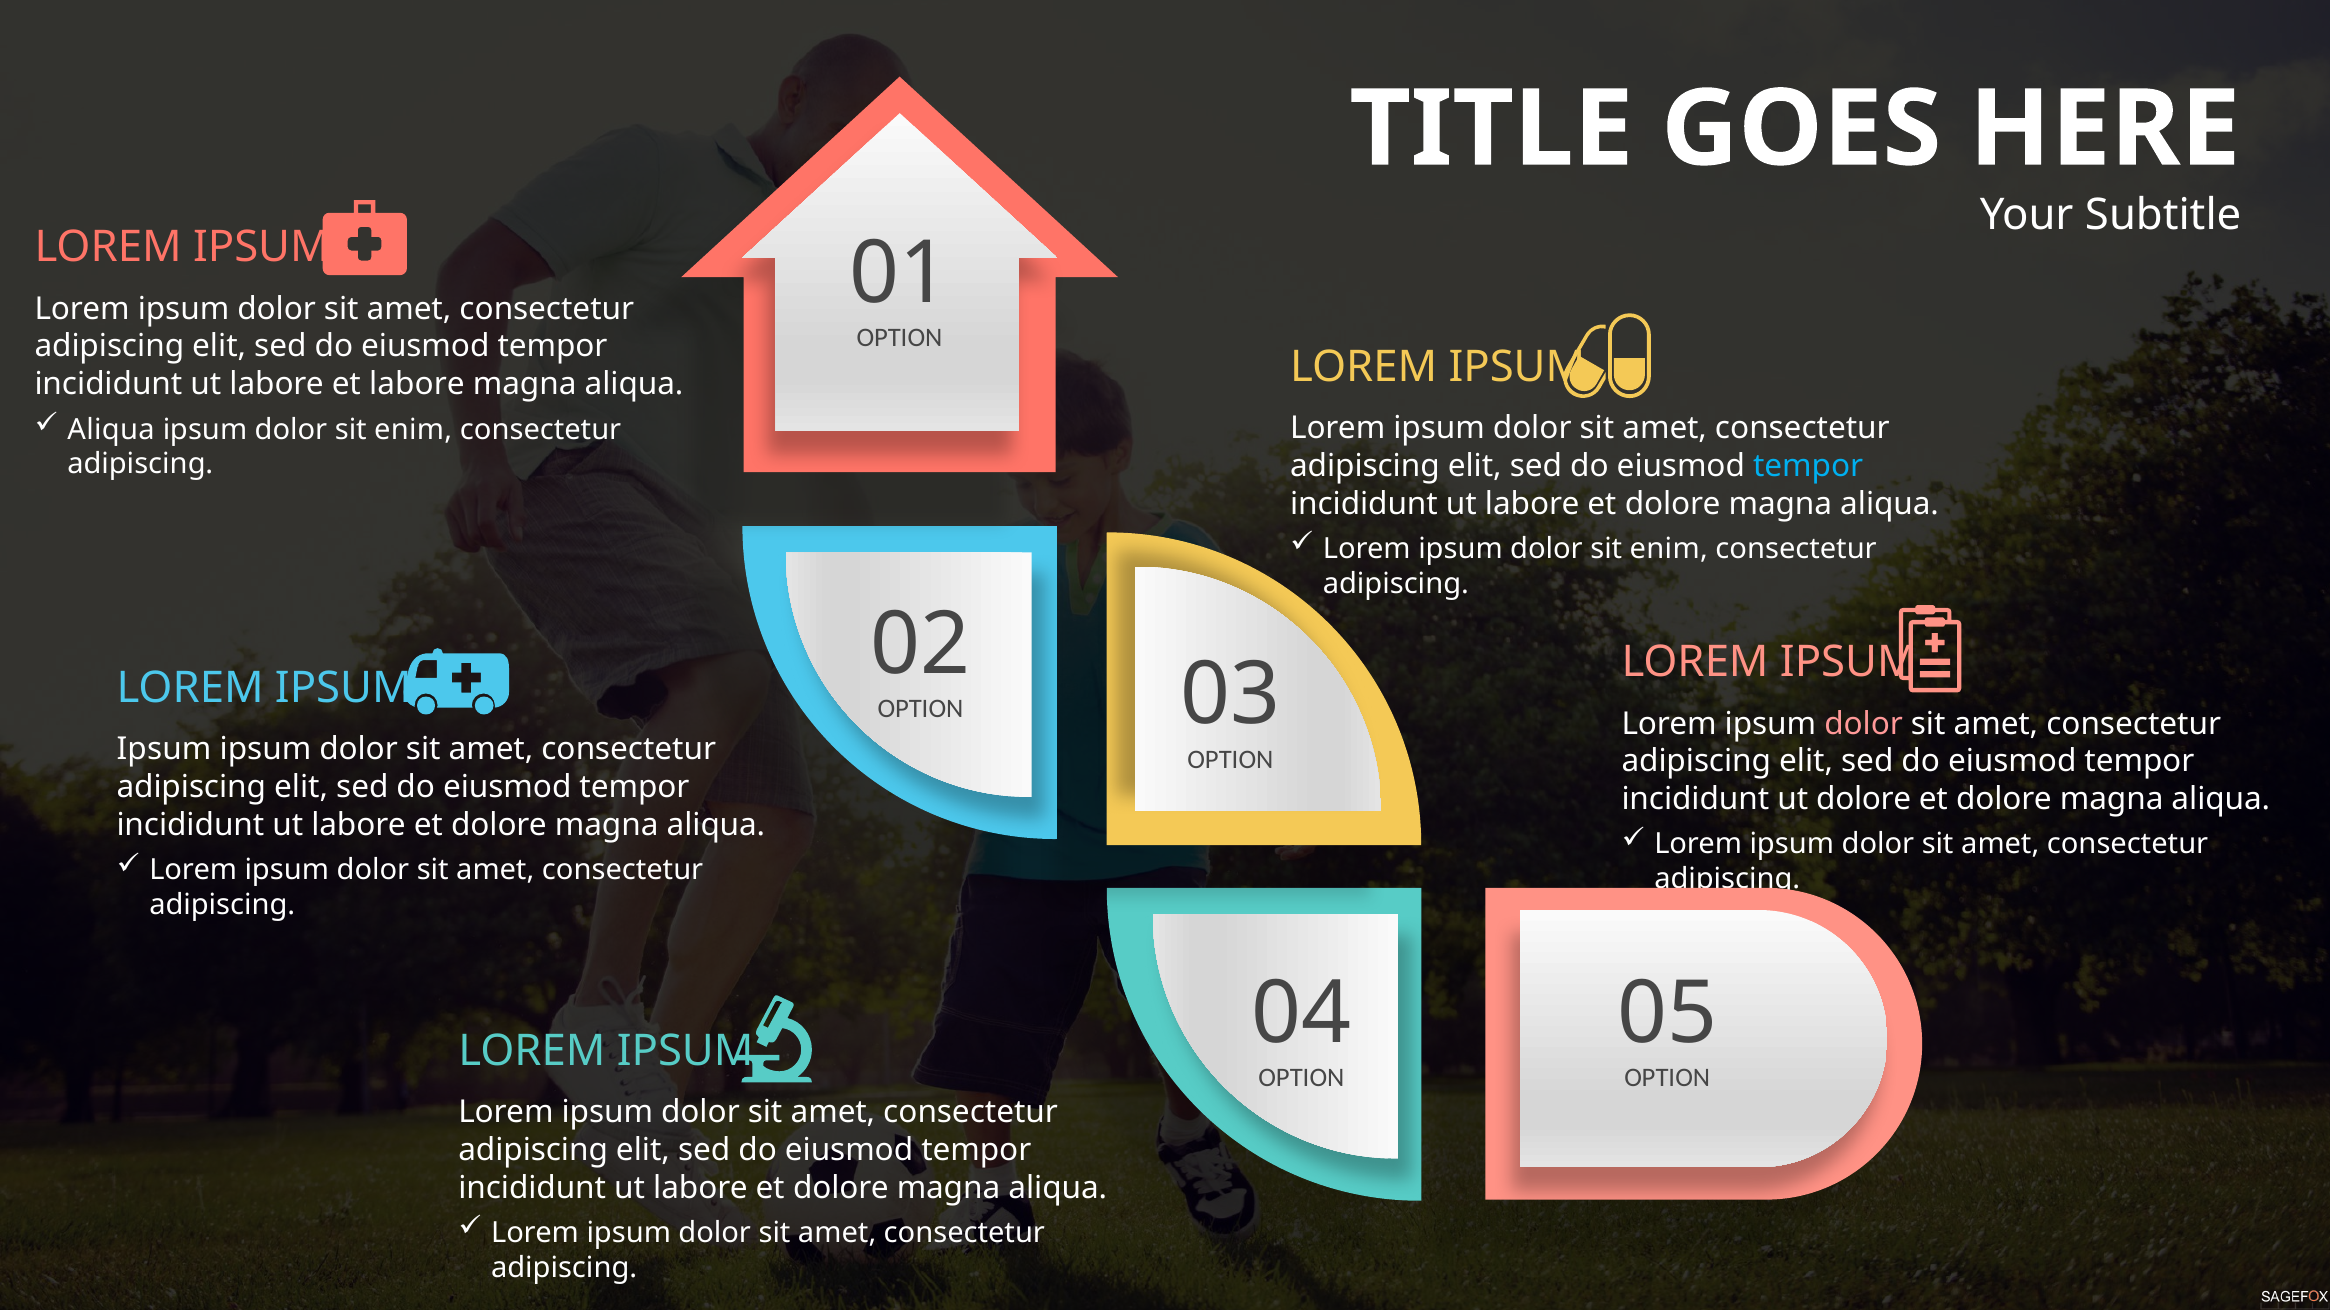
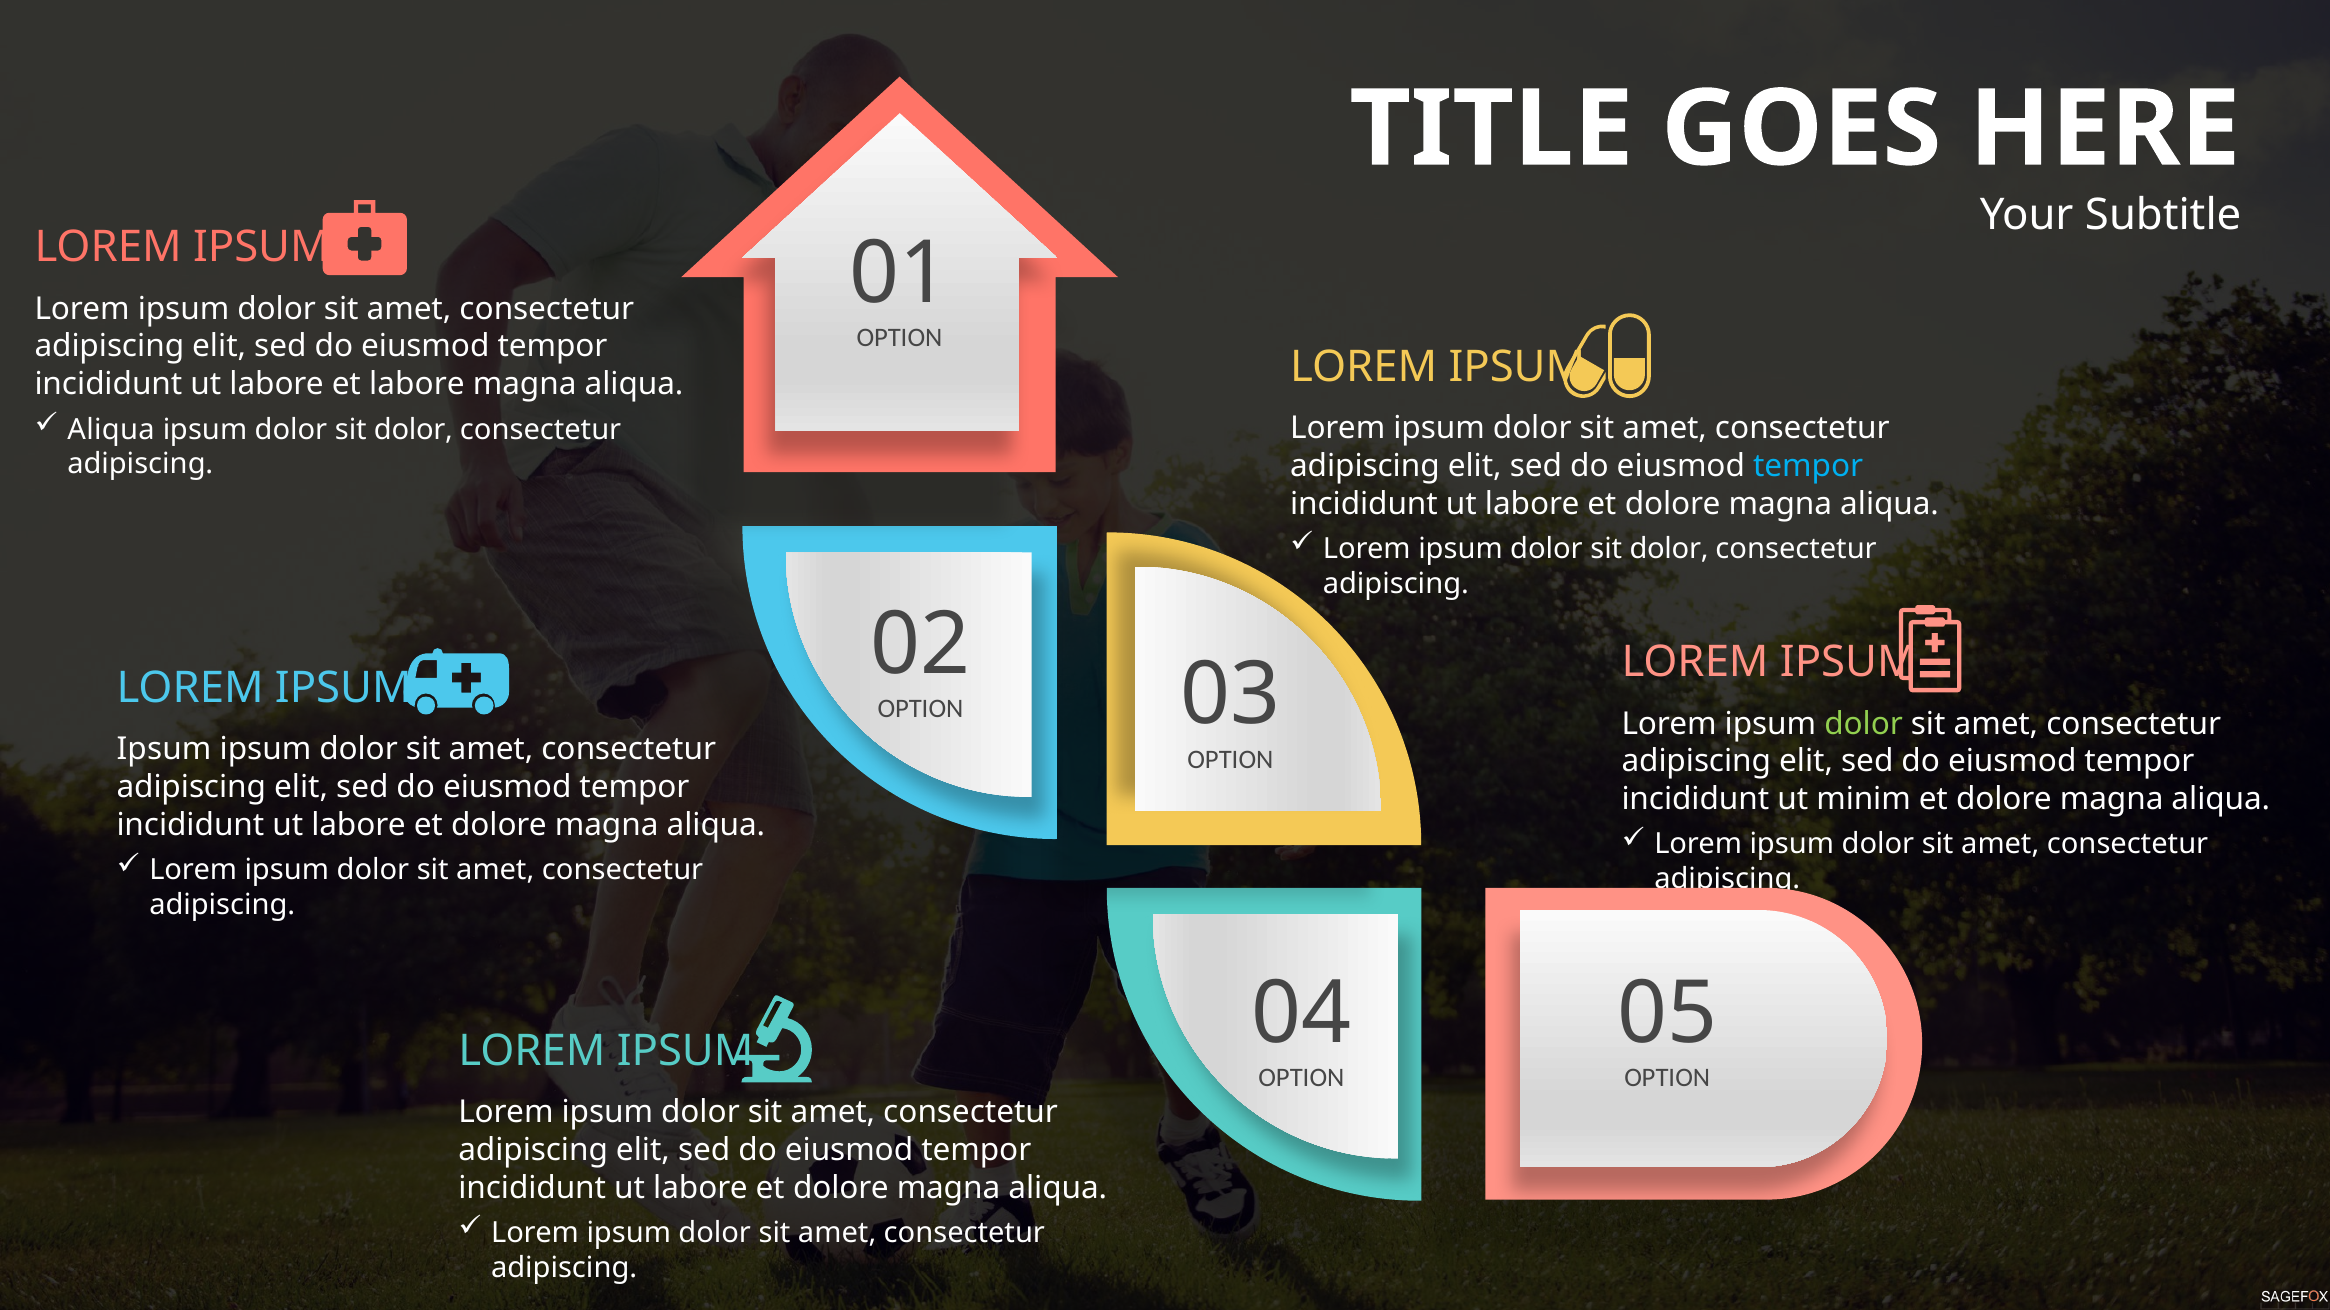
enim at (413, 430): enim -> dolor
enim at (1669, 549): enim -> dolor
dolor at (1864, 724) colour: pink -> light green
ut dolore: dolore -> minim
